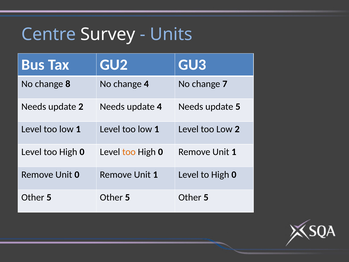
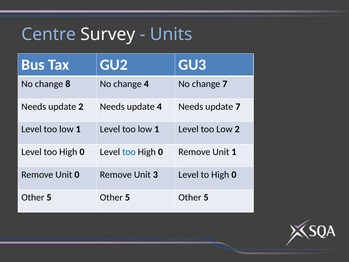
update 5: 5 -> 7
too at (129, 152) colour: orange -> blue
1 at (155, 175): 1 -> 3
